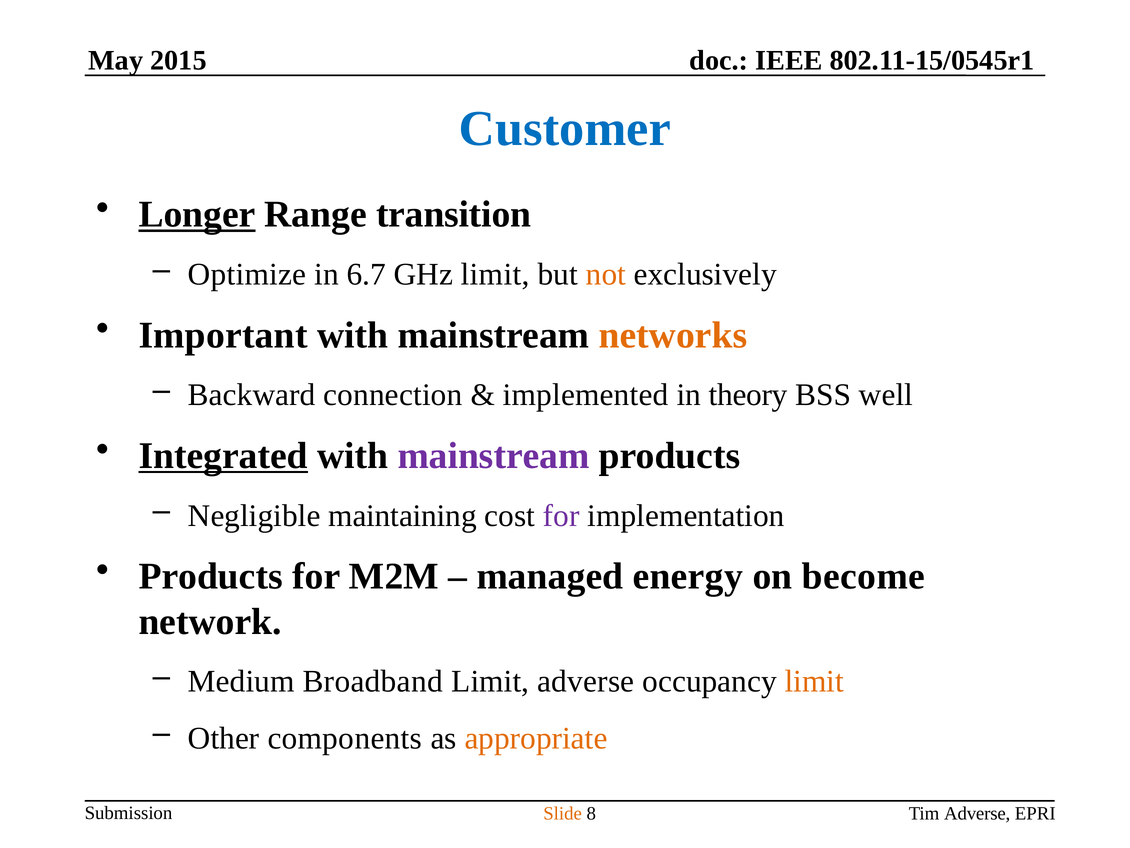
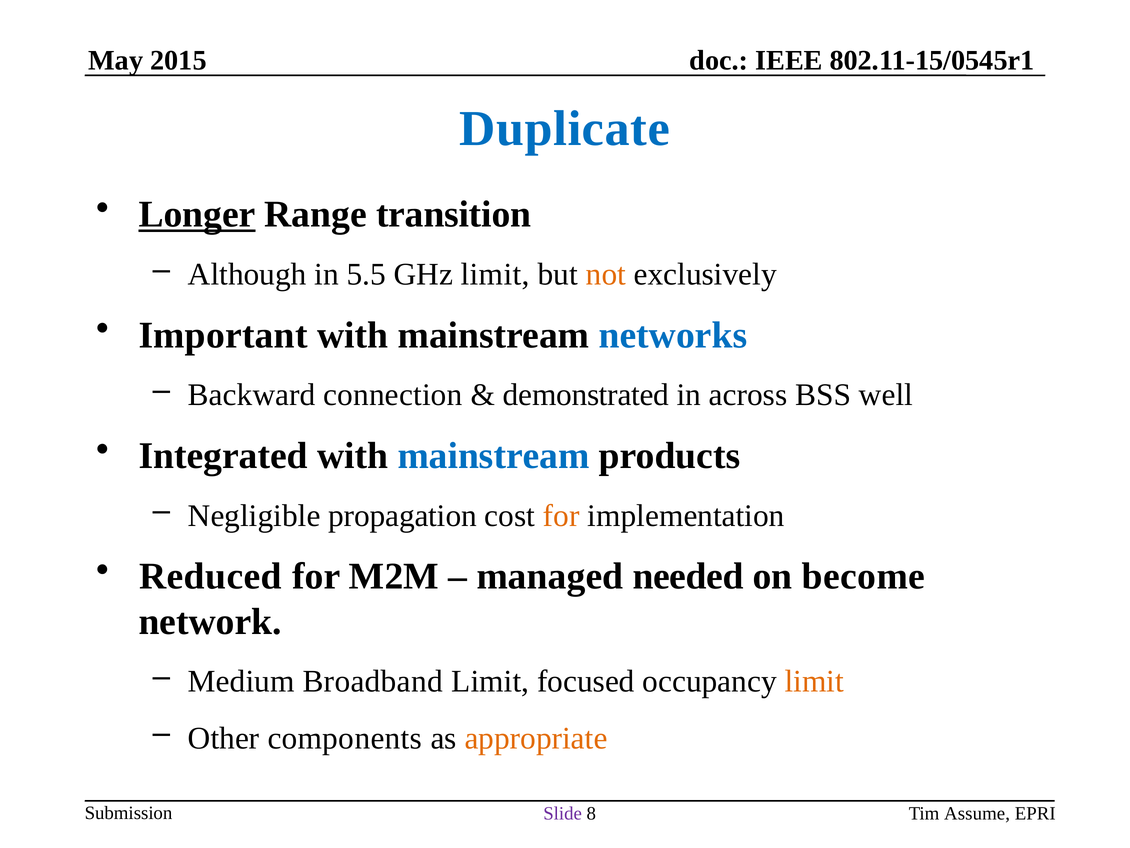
Customer: Customer -> Duplicate
Optimize: Optimize -> Although
6.7: 6.7 -> 5.5
networks colour: orange -> blue
implemented: implemented -> demonstrated
theory: theory -> across
Integrated underline: present -> none
mainstream at (494, 456) colour: purple -> blue
maintaining: maintaining -> propagation
for at (561, 515) colour: purple -> orange
Products at (211, 576): Products -> Reduced
energy: energy -> needed
Limit adverse: adverse -> focused
Slide colour: orange -> purple
Tim Adverse: Adverse -> Assume
